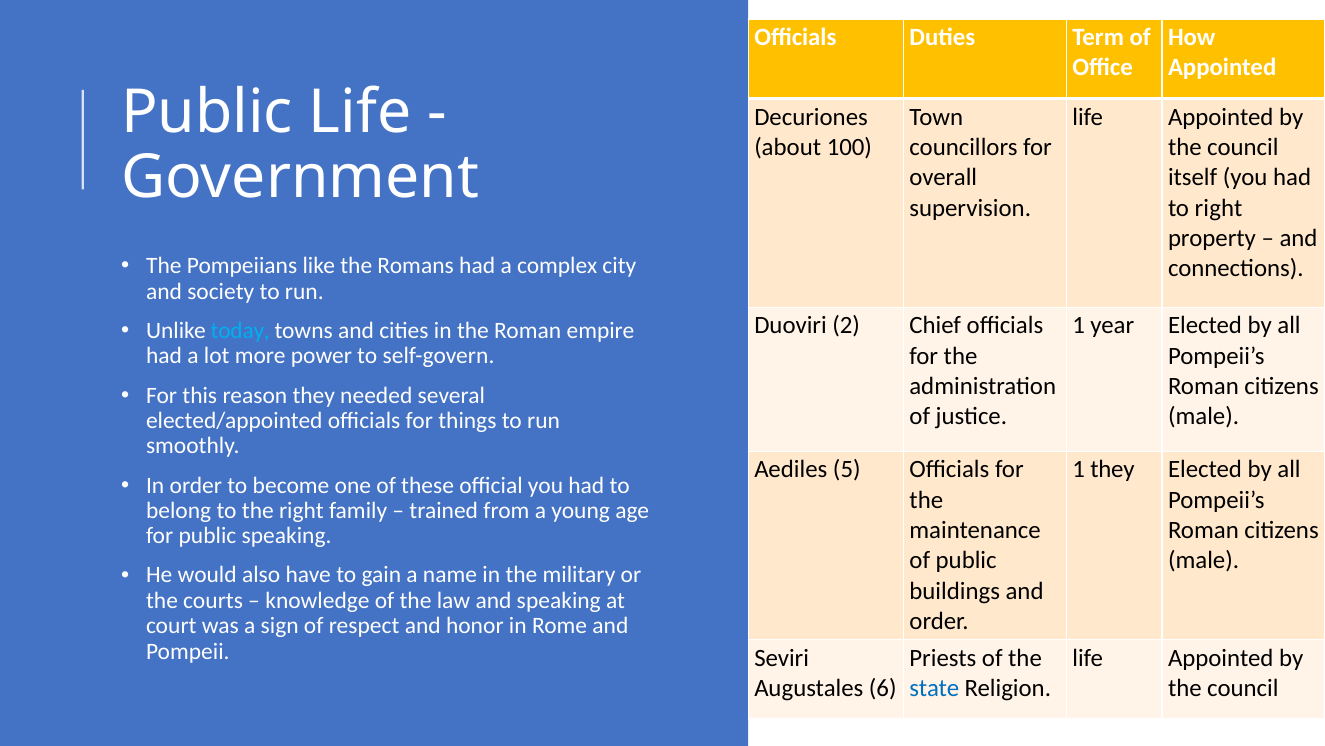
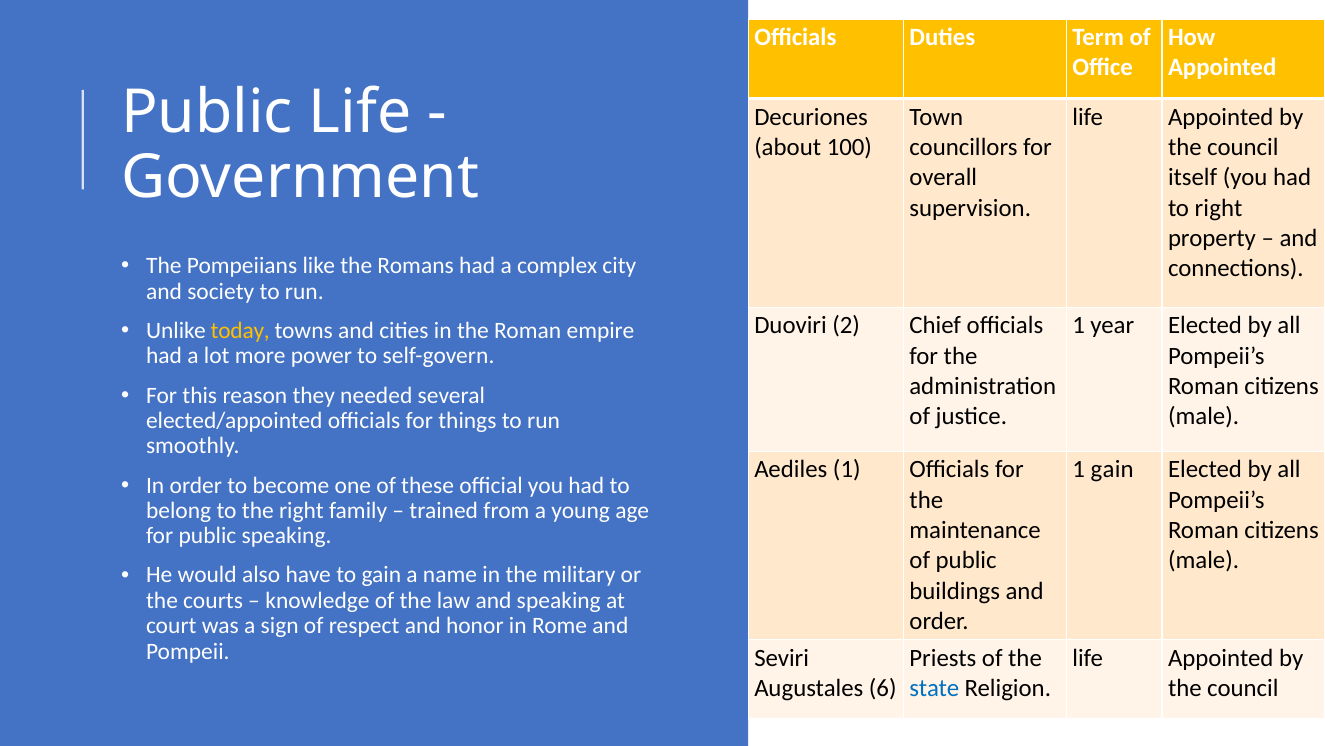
today colour: light blue -> yellow
Aediles 5: 5 -> 1
1 they: they -> gain
